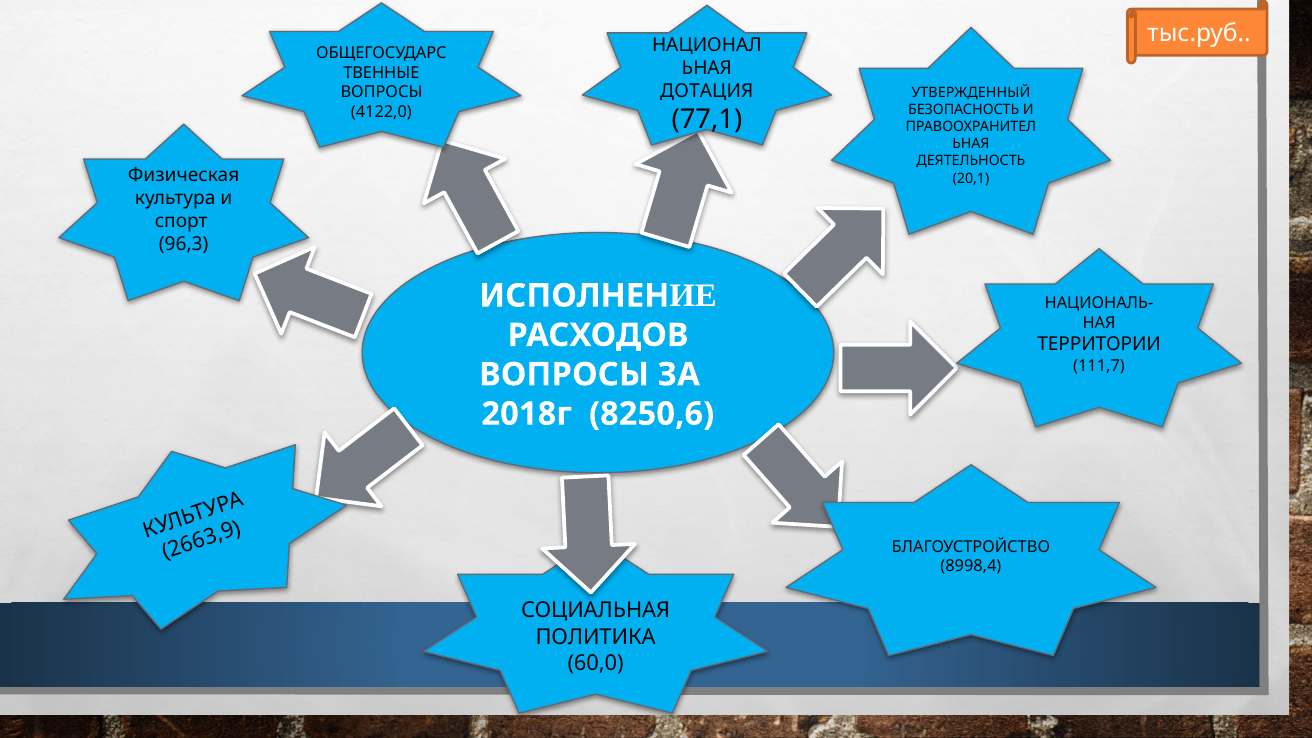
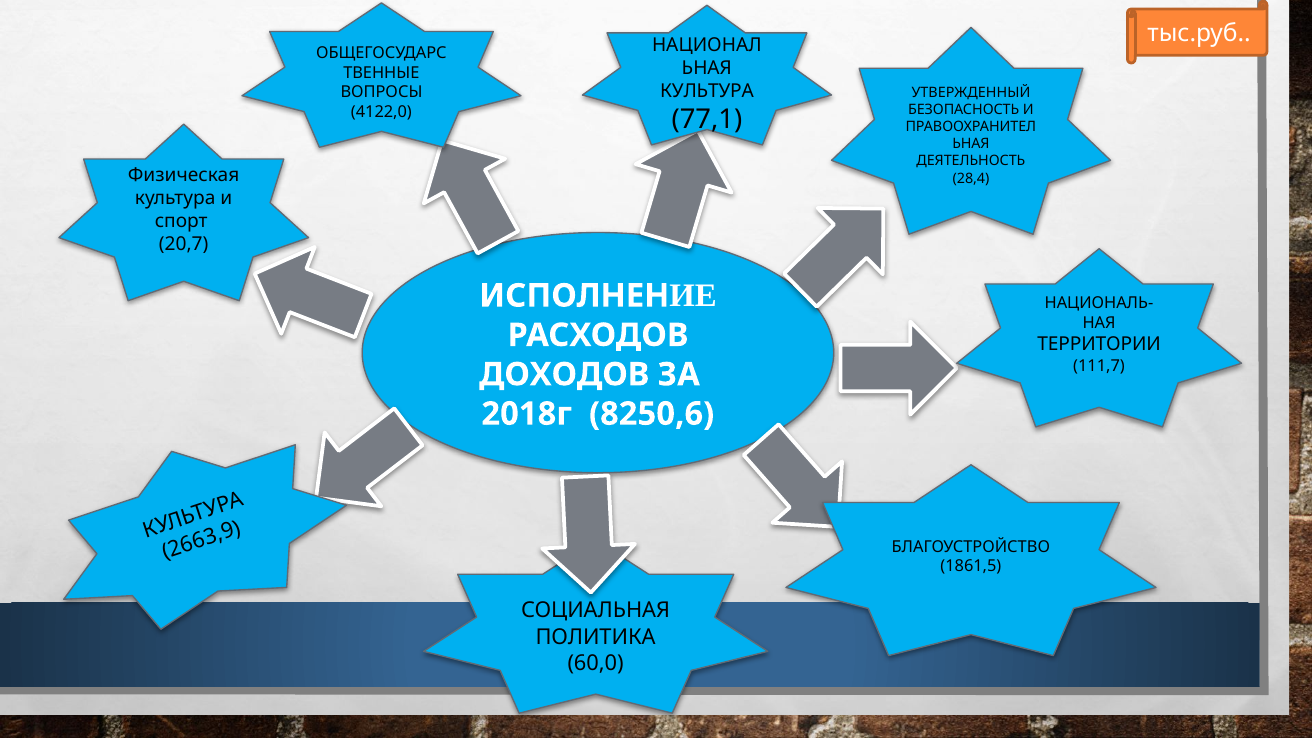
ДОТАЦИЯ at (707, 91): ДОТАЦИЯ -> КУЛЬТУРА
20,1: 20,1 -> 28,4
96,3: 96,3 -> 20,7
ВОПРОСЫ at (564, 375): ВОПРОСЫ -> ДОХОДОВ
8998,4: 8998,4 -> 1861,5
